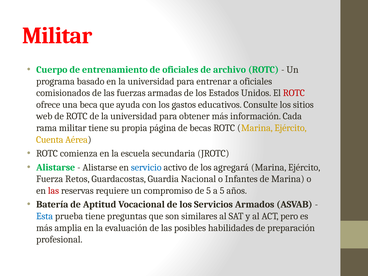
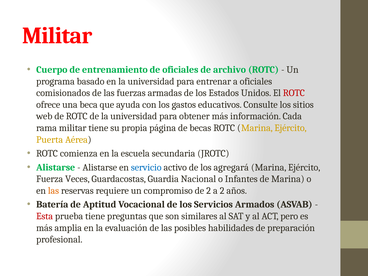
Cuenta: Cuenta -> Puerta
Retos: Retos -> Veces
las at (53, 191) colour: red -> orange
de 5: 5 -> 2
a 5: 5 -> 2
Esta colour: blue -> red
